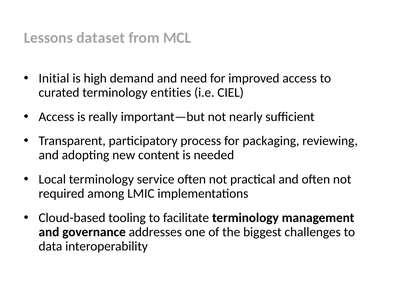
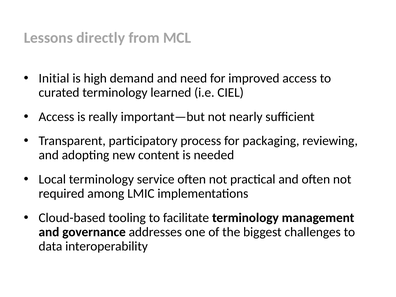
dataset: dataset -> directly
entities: entities -> learned
